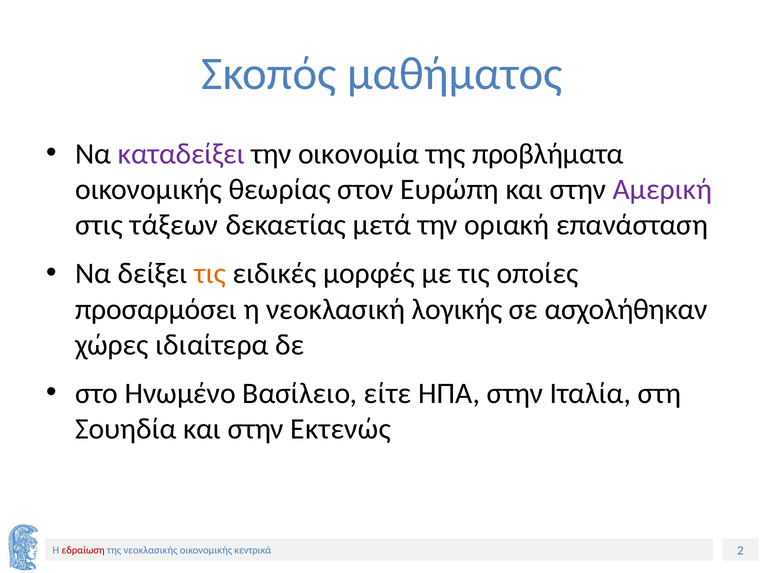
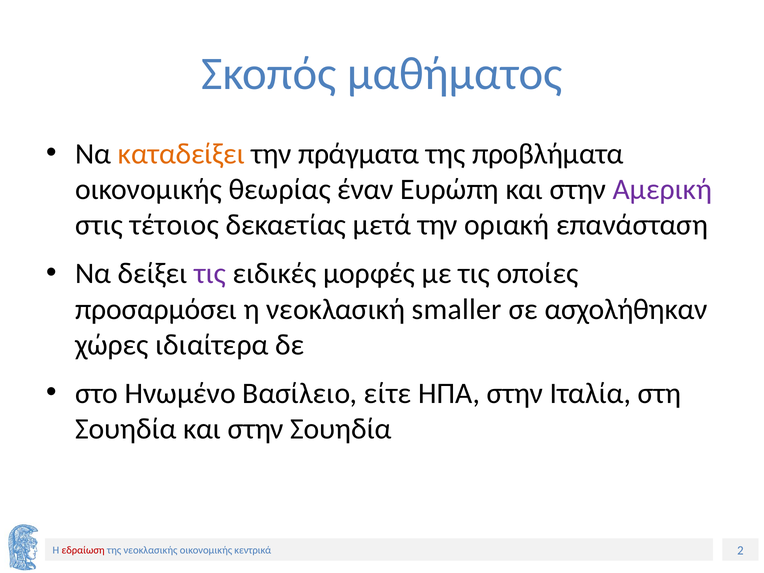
καταδείξει colour: purple -> orange
οικονομία: οικονομία -> πράγματα
στον: στον -> έναν
τάξεων: τάξεων -> τέτοιος
τις at (210, 274) colour: orange -> purple
λογικής: λογικής -> smaller
στην Εκτενώς: Εκτενώς -> Σουηδία
